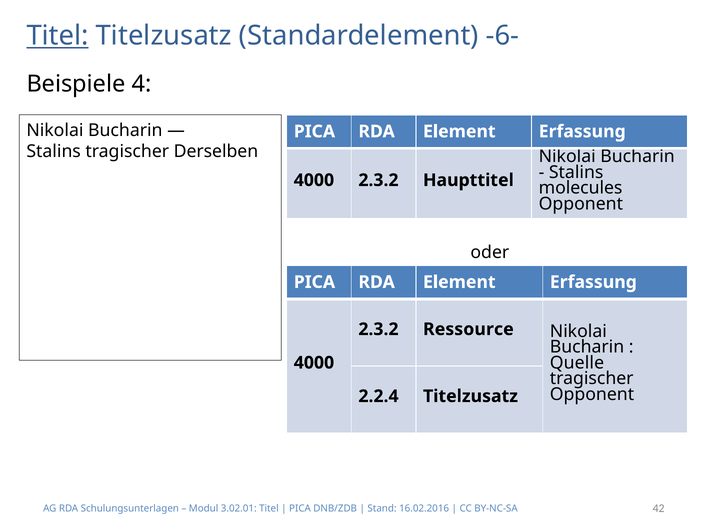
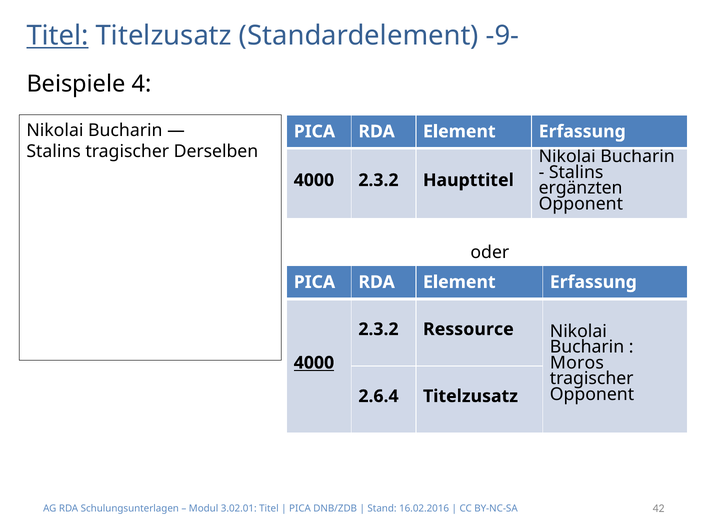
-6-: -6- -> -9-
molecules: molecules -> ergänzten
Quelle: Quelle -> Moros
4000 at (314, 362) underline: none -> present
2.2.4: 2.2.4 -> 2.6.4
